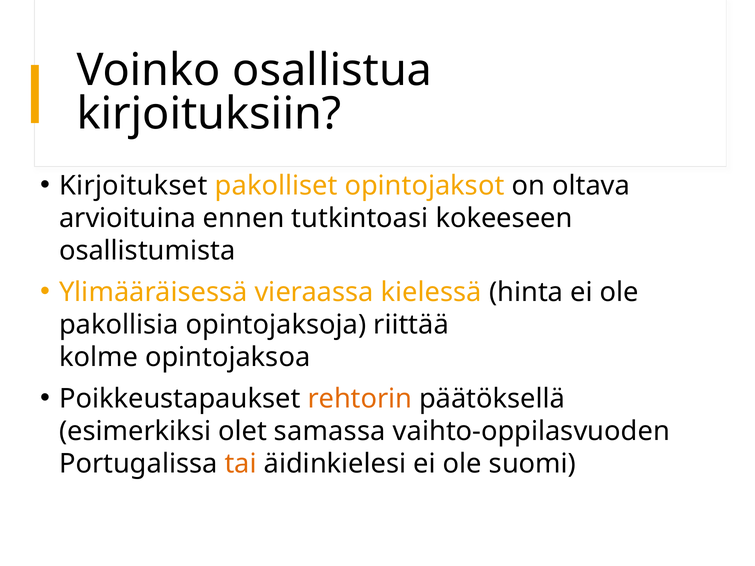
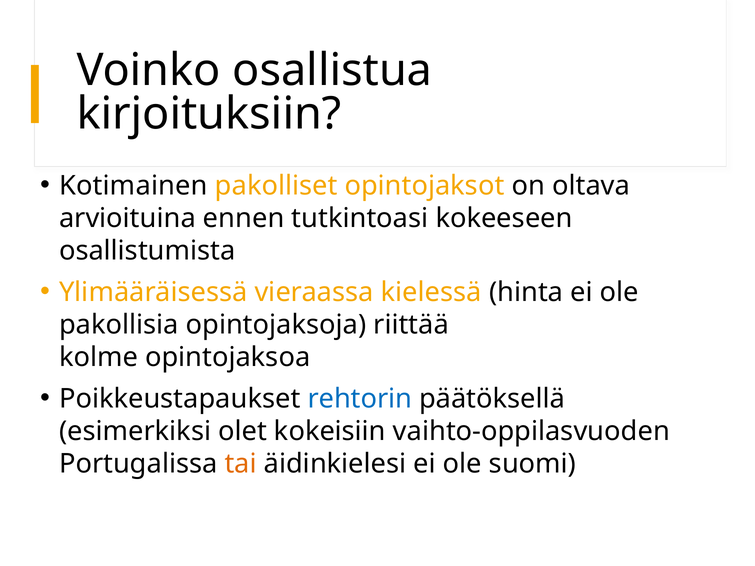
Kirjoitukset: Kirjoitukset -> Kotimainen
rehtorin colour: orange -> blue
samassa: samassa -> kokeisiin
